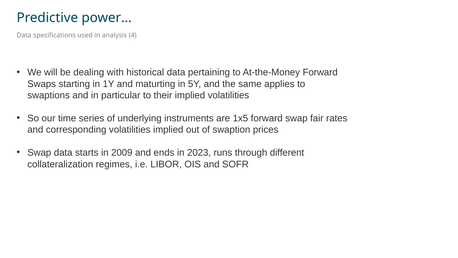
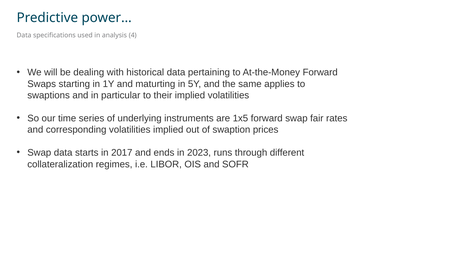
2009: 2009 -> 2017
